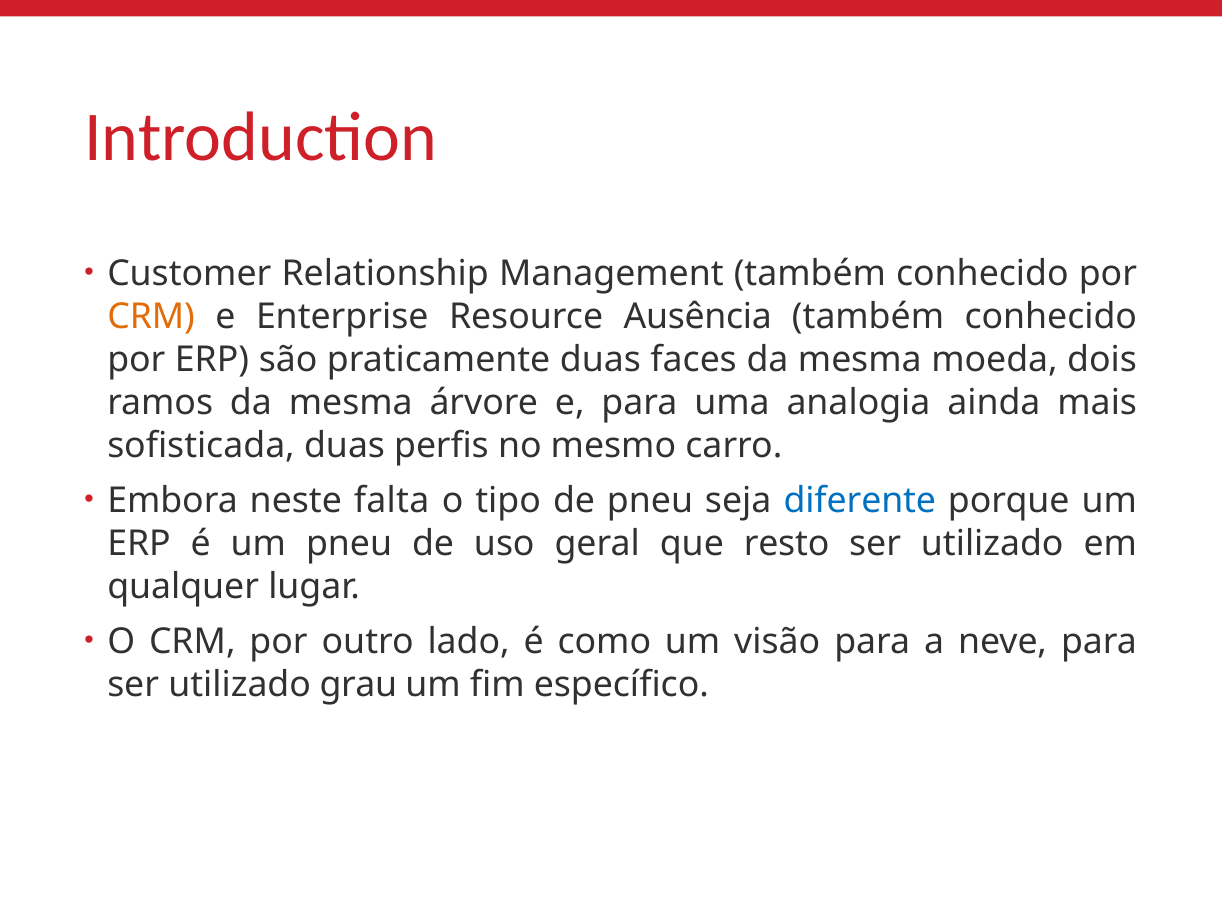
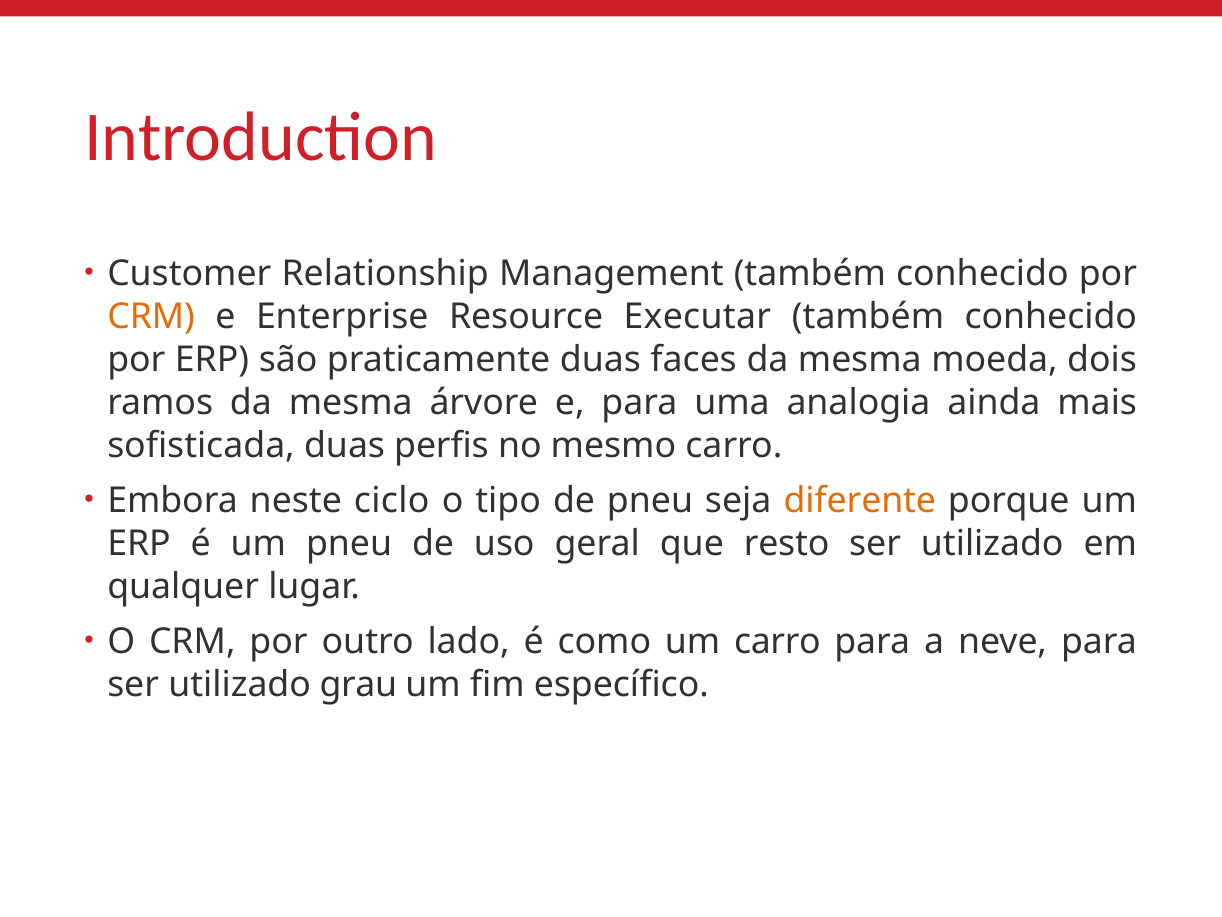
Ausência: Ausência -> Executar
falta: falta -> ciclo
diferente colour: blue -> orange
um visão: visão -> carro
